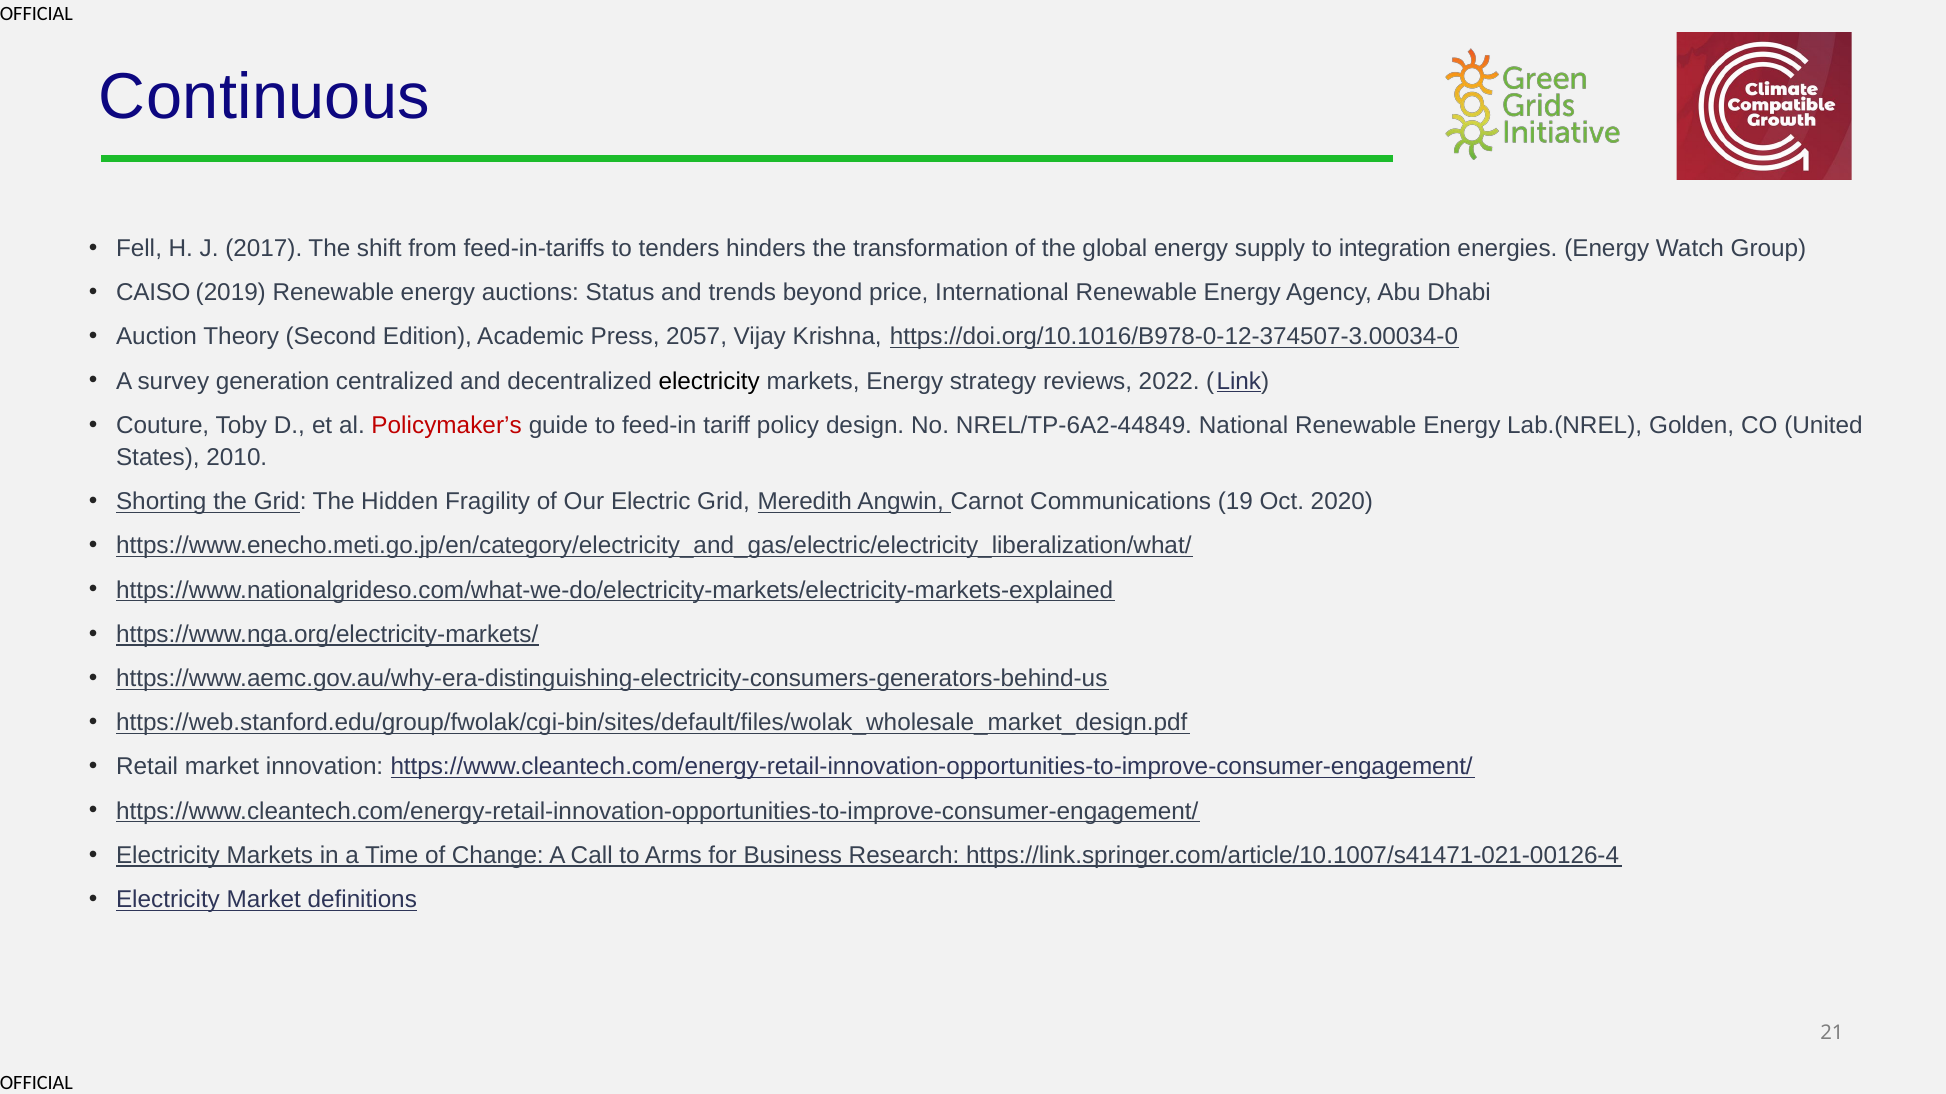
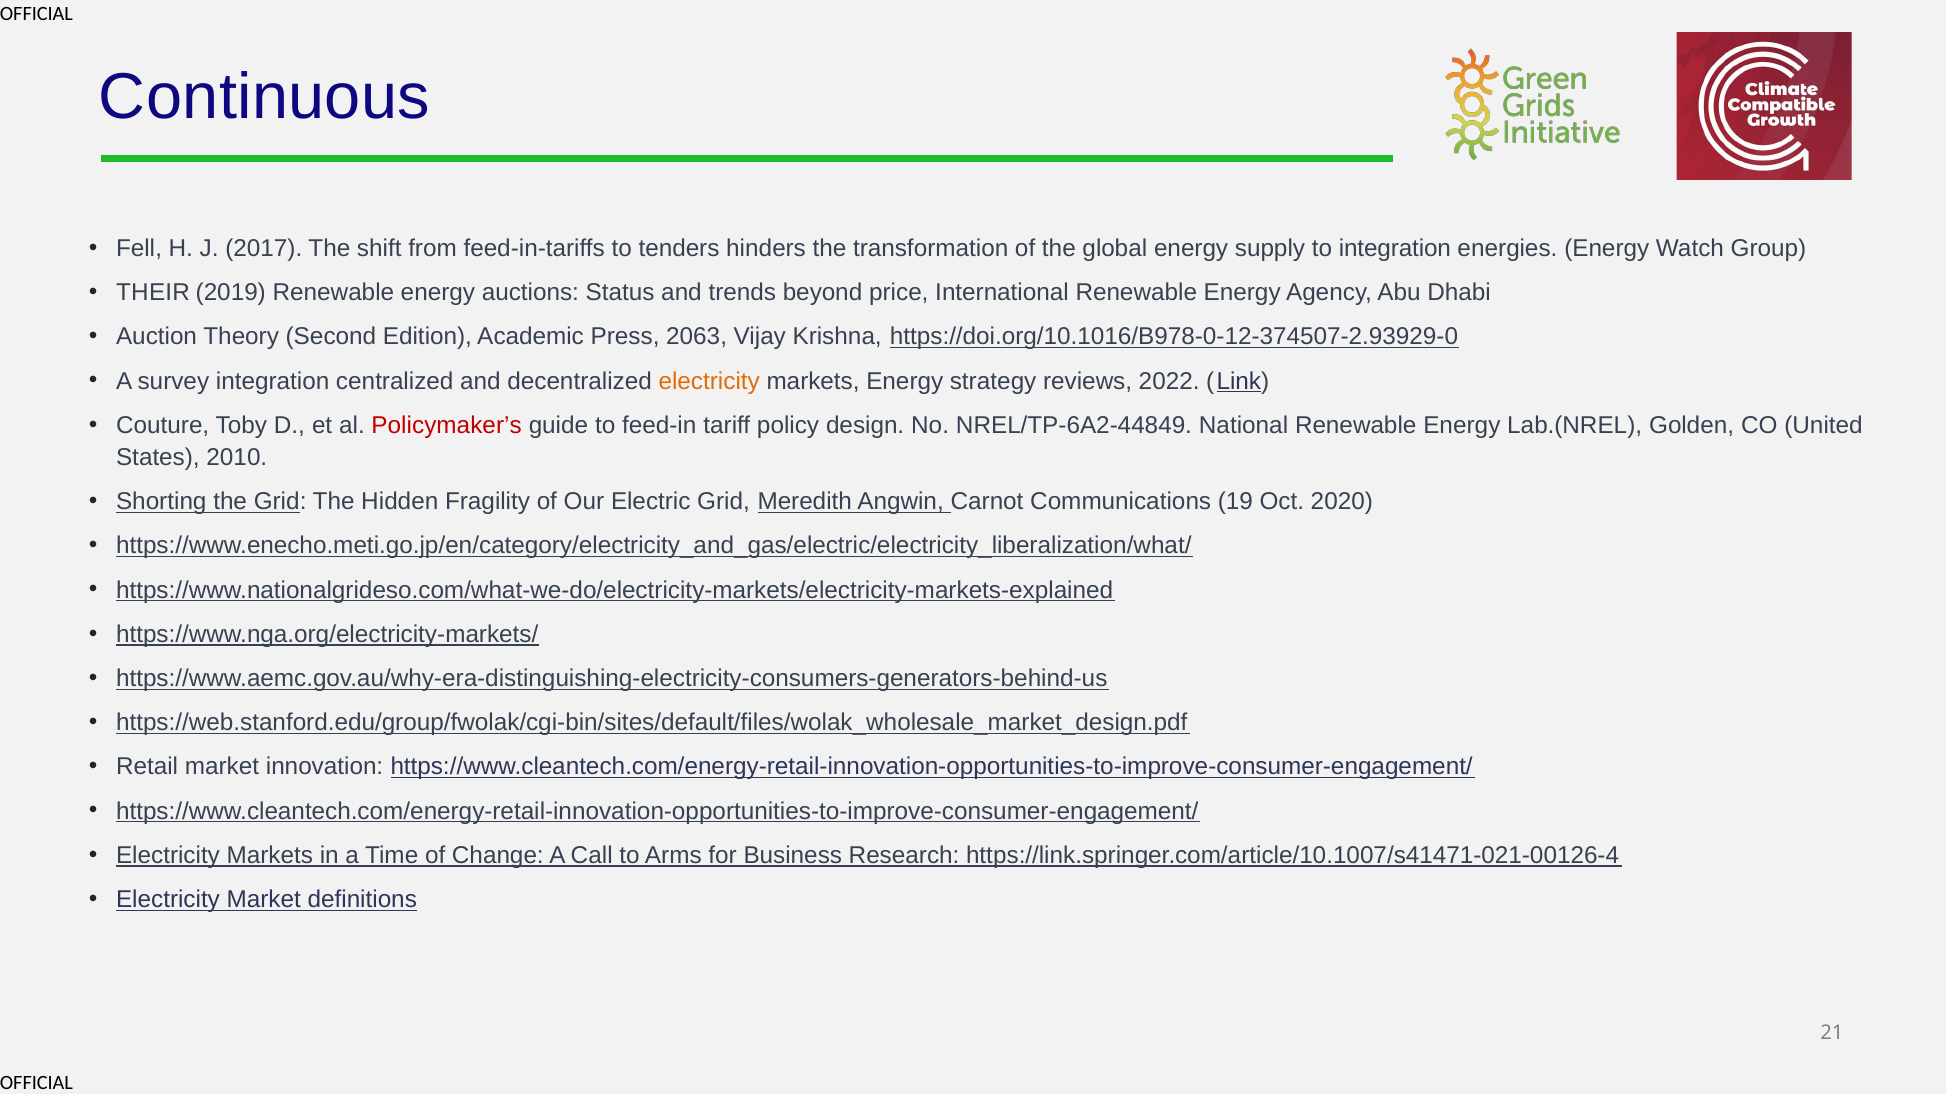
CAISO: CAISO -> THEIR
2057: 2057 -> 2063
https://doi.org/10.1016/B978-0-12-374507-3.00034-0: https://doi.org/10.1016/B978-0-12-374507-3.00034-0 -> https://doi.org/10.1016/B978-0-12-374507-2.93929-0
survey generation: generation -> integration
electricity at (709, 381) colour: black -> orange
